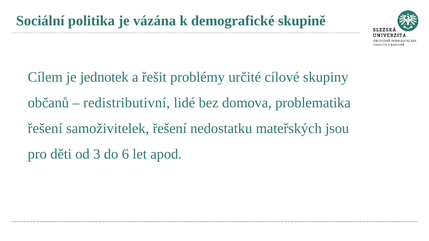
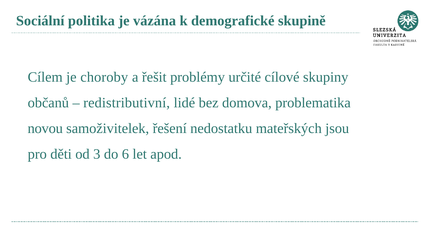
jednotek: jednotek -> choroby
řešení at (45, 129): řešení -> novou
